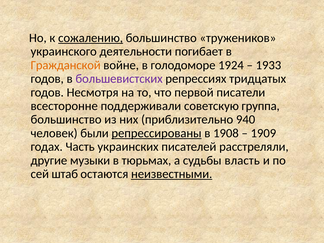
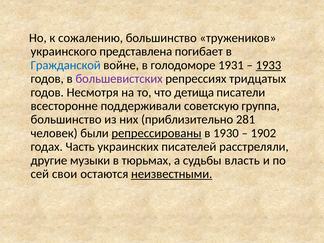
сожалению underline: present -> none
деятельности: деятельности -> представлена
Гражданской colour: orange -> blue
1924: 1924 -> 1931
1933 underline: none -> present
первой: первой -> детища
940: 940 -> 281
1908: 1908 -> 1930
1909: 1909 -> 1902
штаб: штаб -> свои
